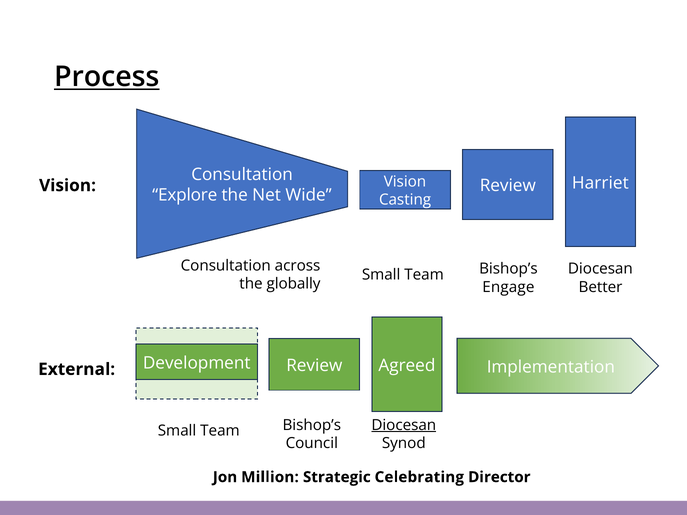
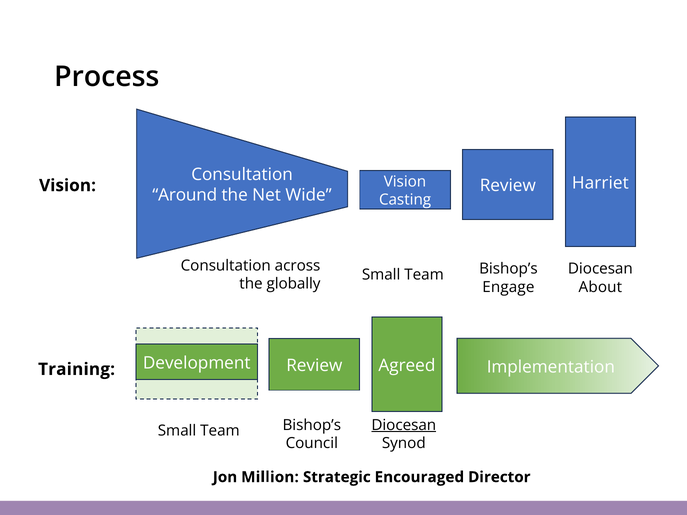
Process underline: present -> none
Explore: Explore -> Around
Better: Better -> About
External: External -> Training
Celebrating: Celebrating -> Encouraged
